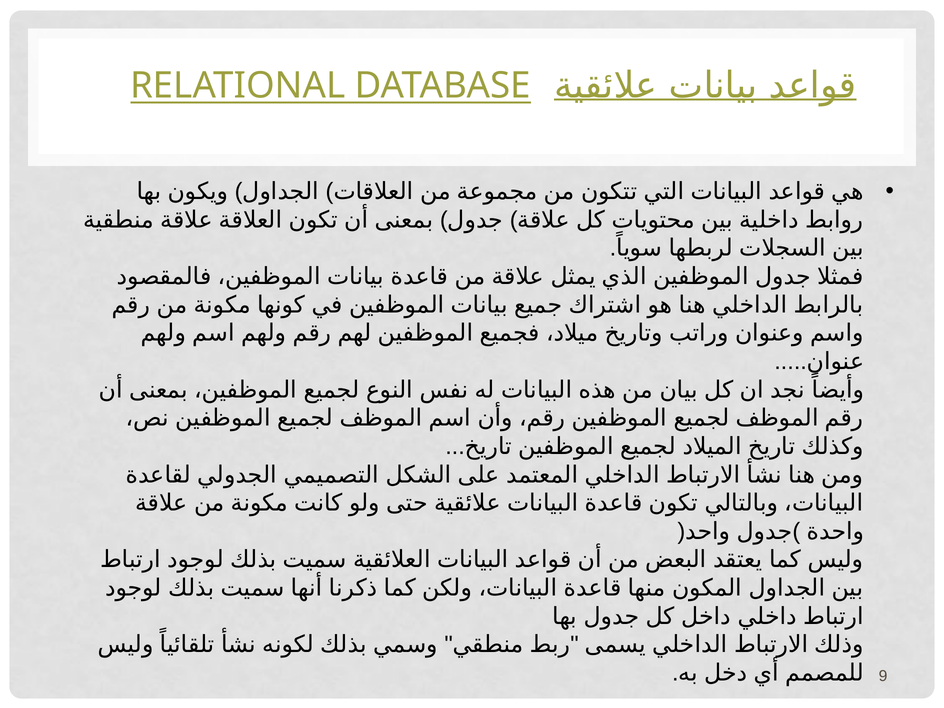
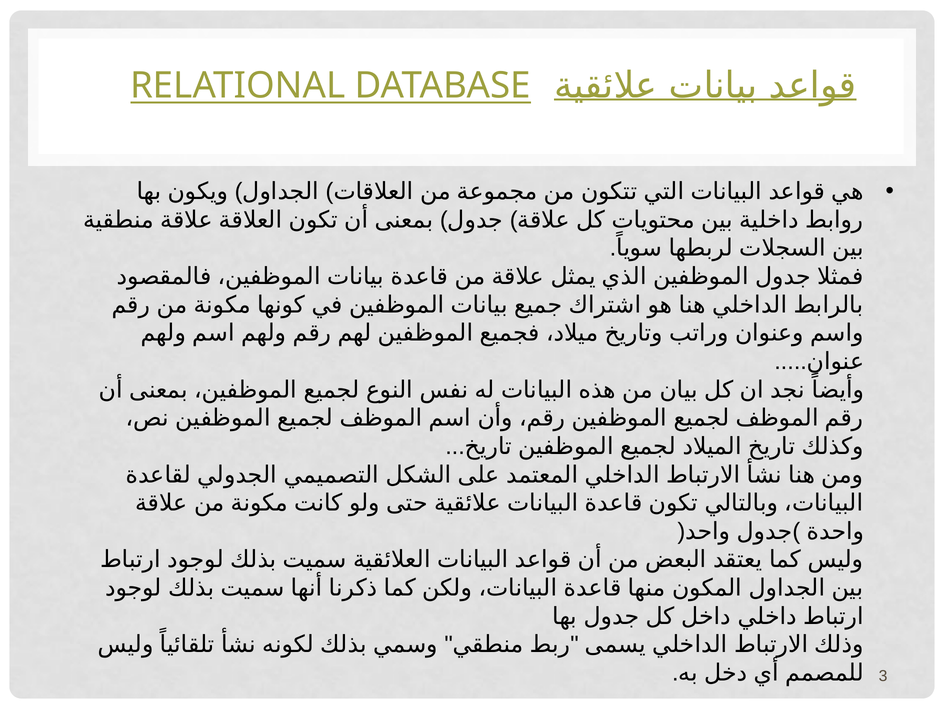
9: 9 -> 3
